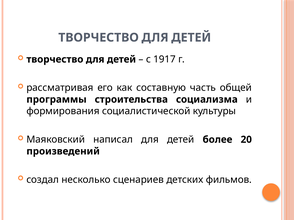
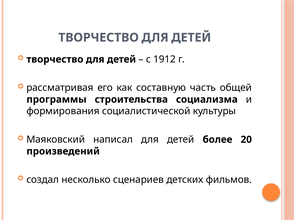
1917: 1917 -> 1912
